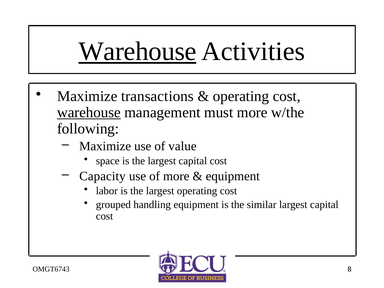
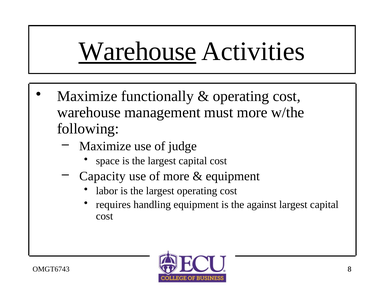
transactions: transactions -> functionally
warehouse at (89, 112) underline: present -> none
value: value -> judge
grouped: grouped -> requires
similar: similar -> against
